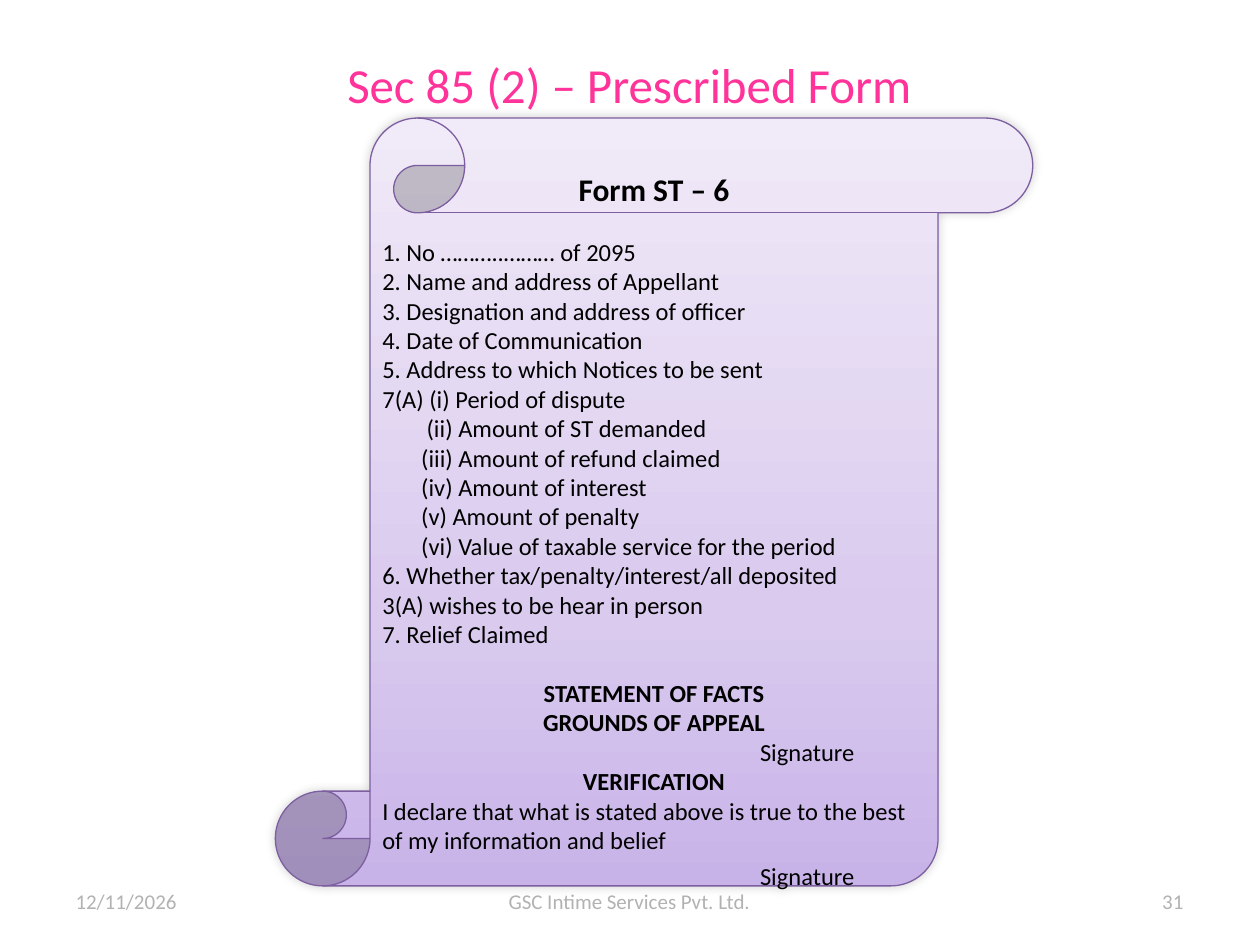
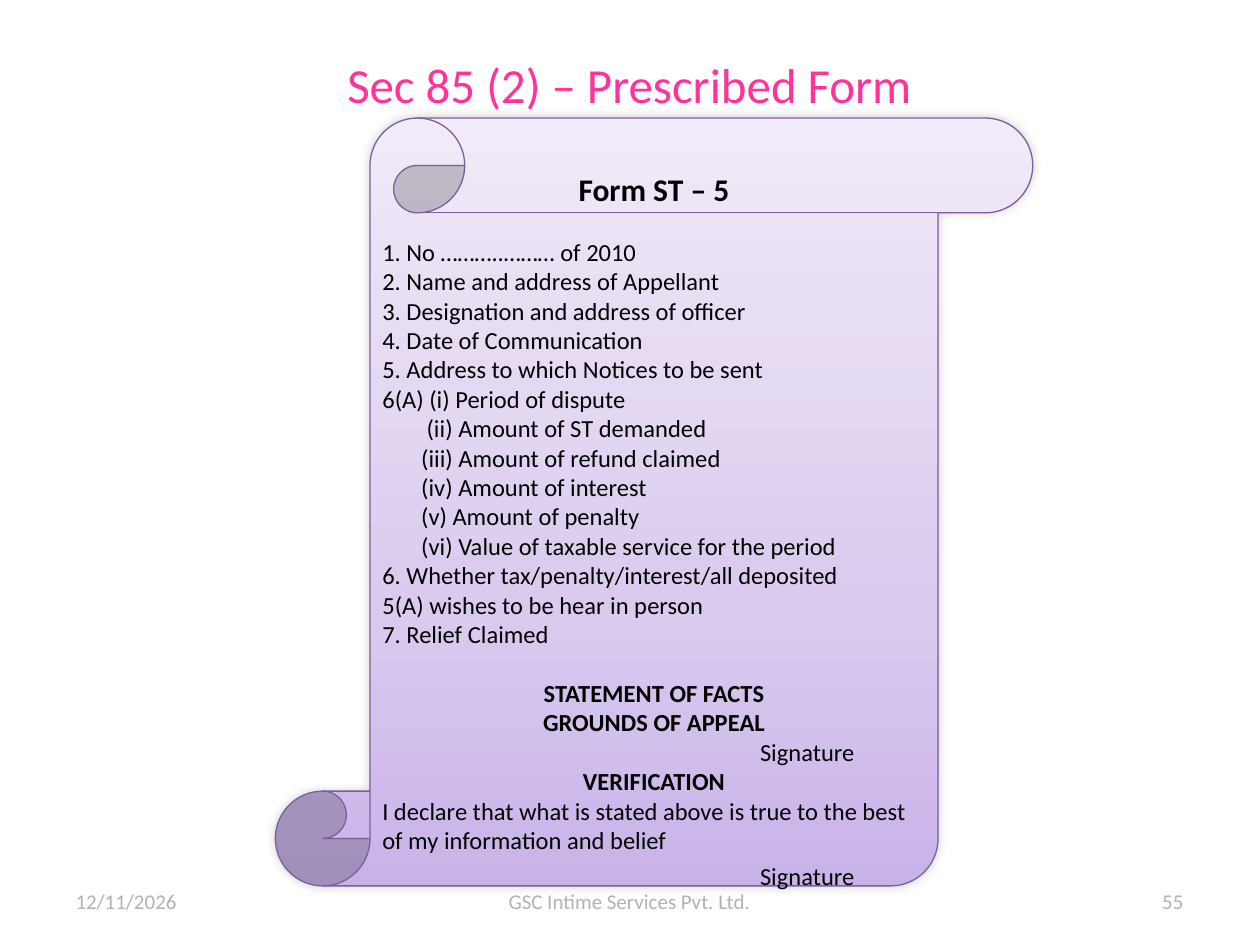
6 at (721, 190): 6 -> 5
2095: 2095 -> 2010
7(A: 7(A -> 6(A
3(A: 3(A -> 5(A
31: 31 -> 55
